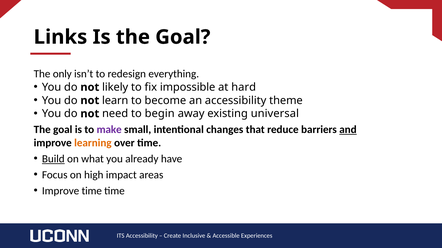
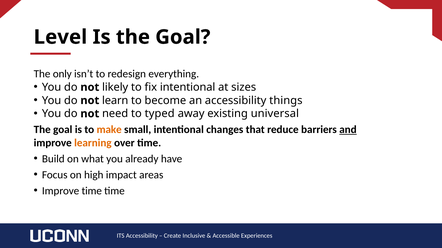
Links: Links -> Level
fix impossible: impossible -> intentional
hard: hard -> sizes
theme: theme -> things
begin: begin -> typed
make colour: purple -> orange
Build underline: present -> none
